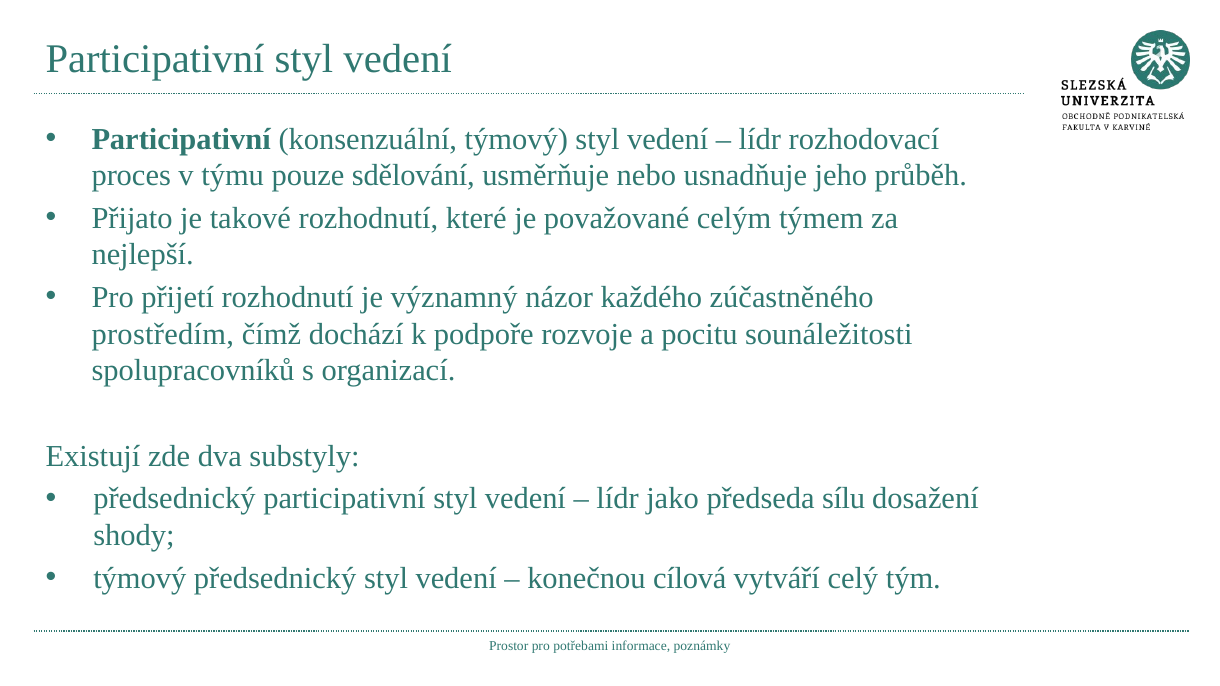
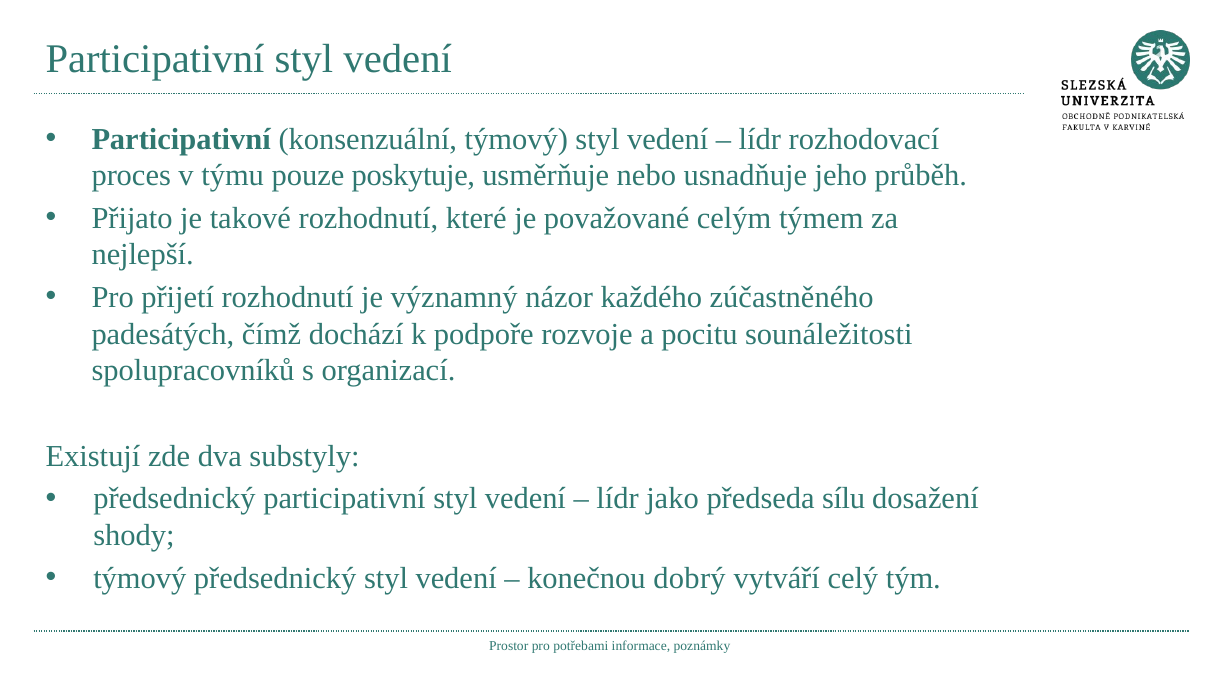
sdělování: sdělování -> poskytuje
prostředím: prostředím -> padesátých
cílová: cílová -> dobrý
